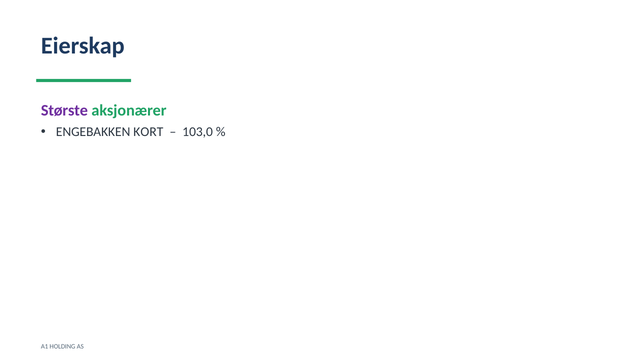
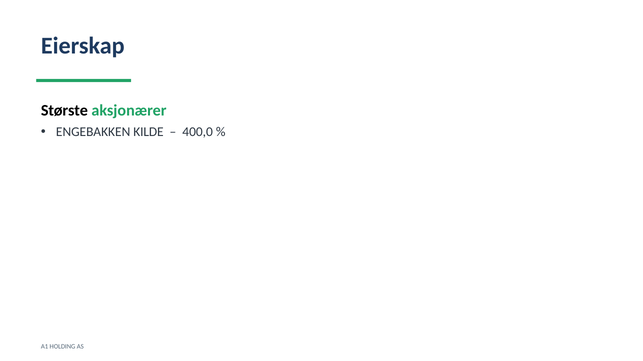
Største colour: purple -> black
KORT: KORT -> KILDE
103,0: 103,0 -> 400,0
